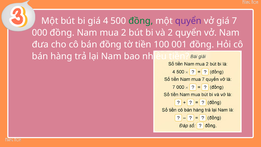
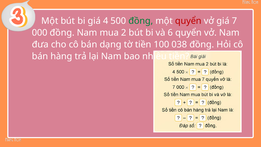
quyển at (188, 21) colour: purple -> red
và 2: 2 -> 6
bán đồng: đồng -> dạng
001: 001 -> 038
